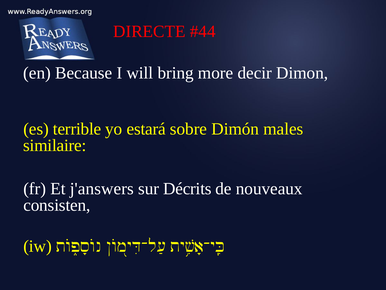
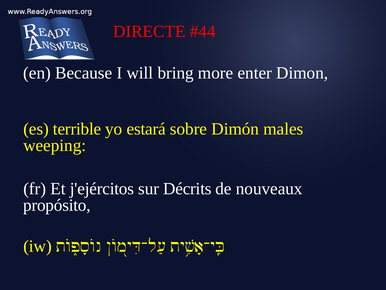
decir: decir -> enter
similaire: similaire -> weeping
j'answers: j'answers -> j'ejércitos
consisten: consisten -> propósito
